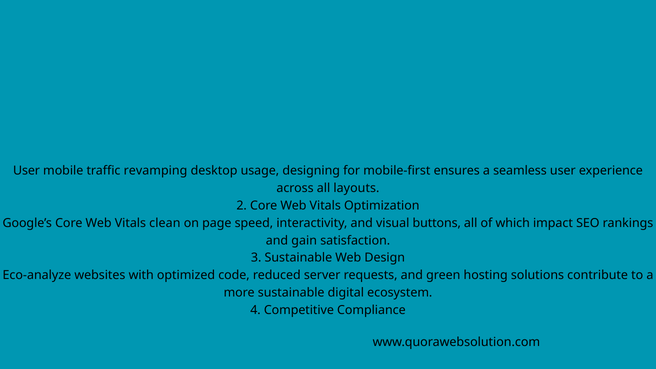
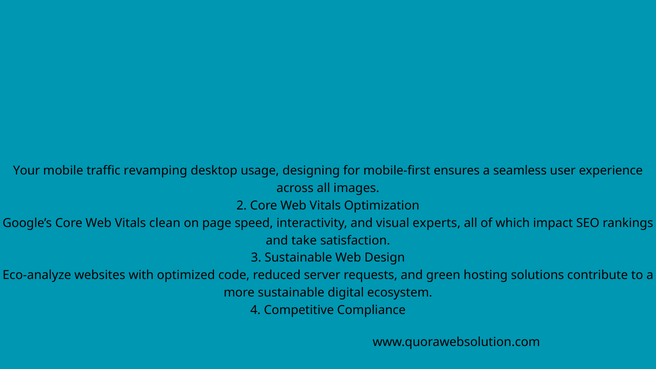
User at (27, 171): User -> Your
layouts: layouts -> images
buttons: buttons -> experts
gain: gain -> take
